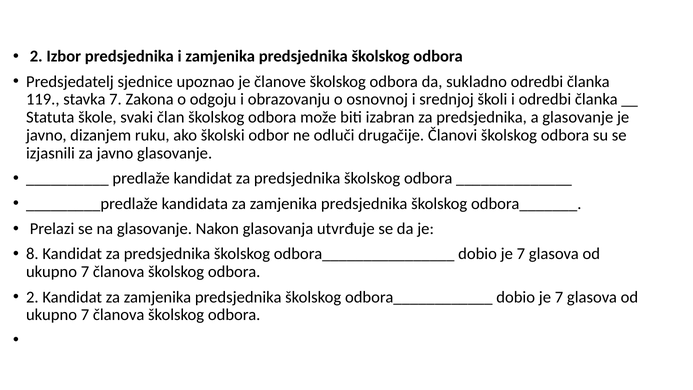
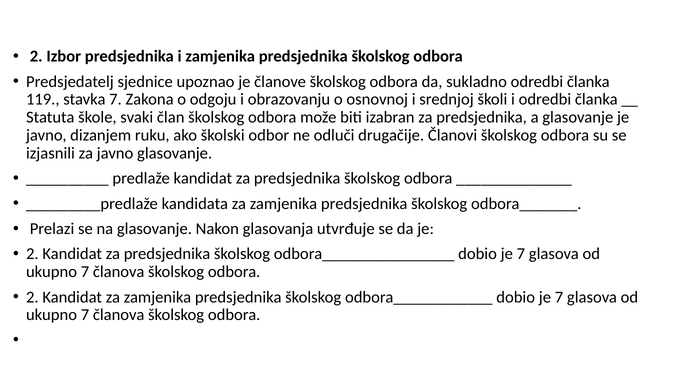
8 at (32, 254): 8 -> 2
